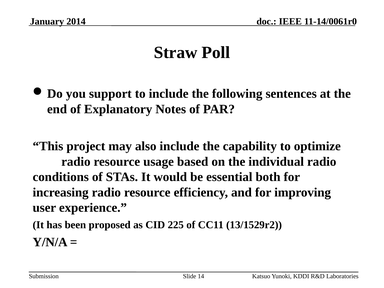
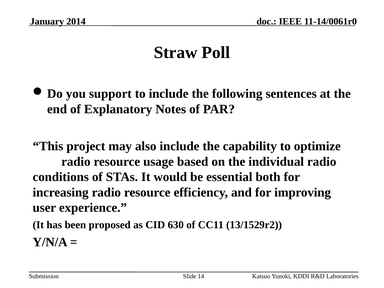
225: 225 -> 630
